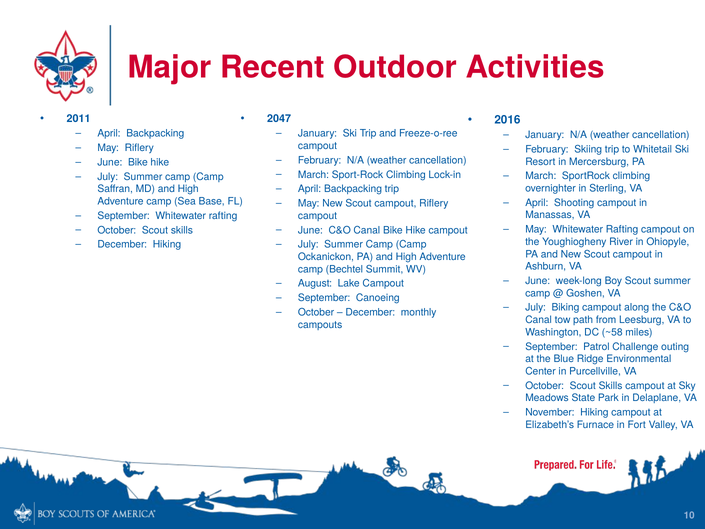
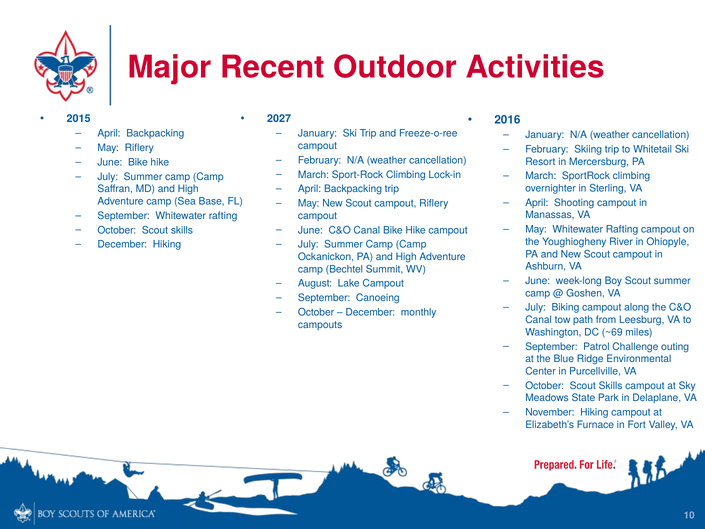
2011: 2011 -> 2015
2047: 2047 -> 2027
~58: ~58 -> ~69
